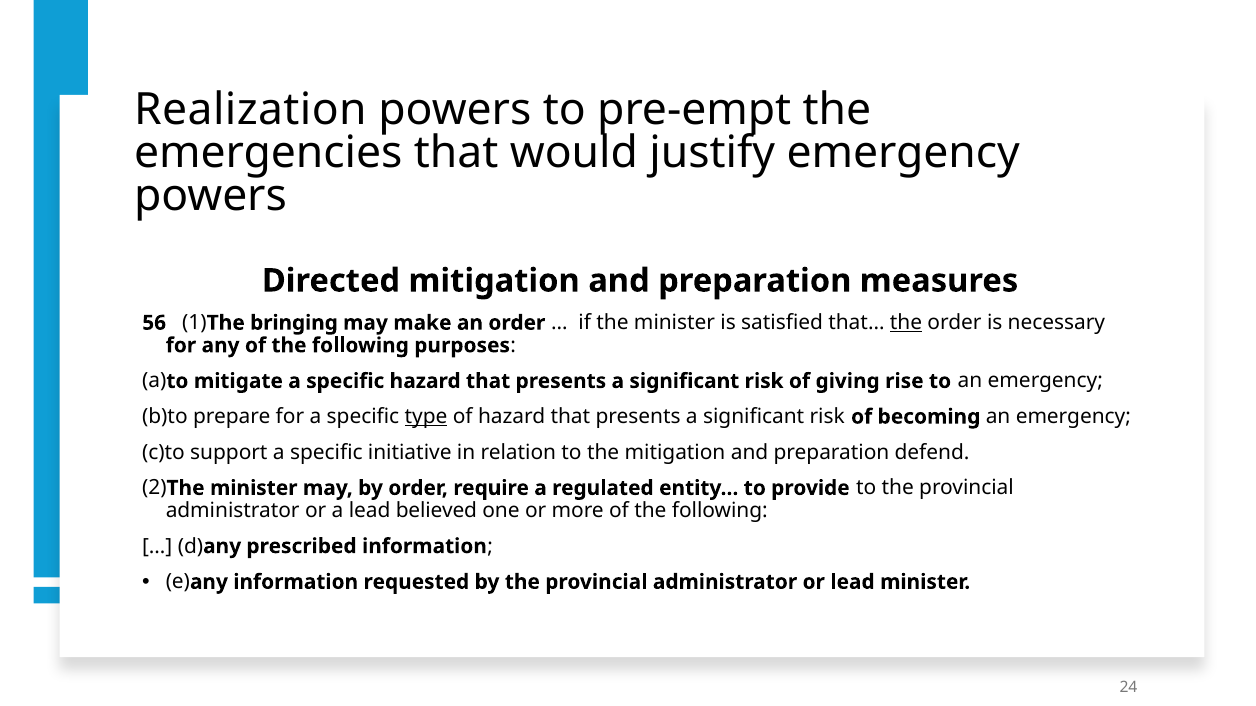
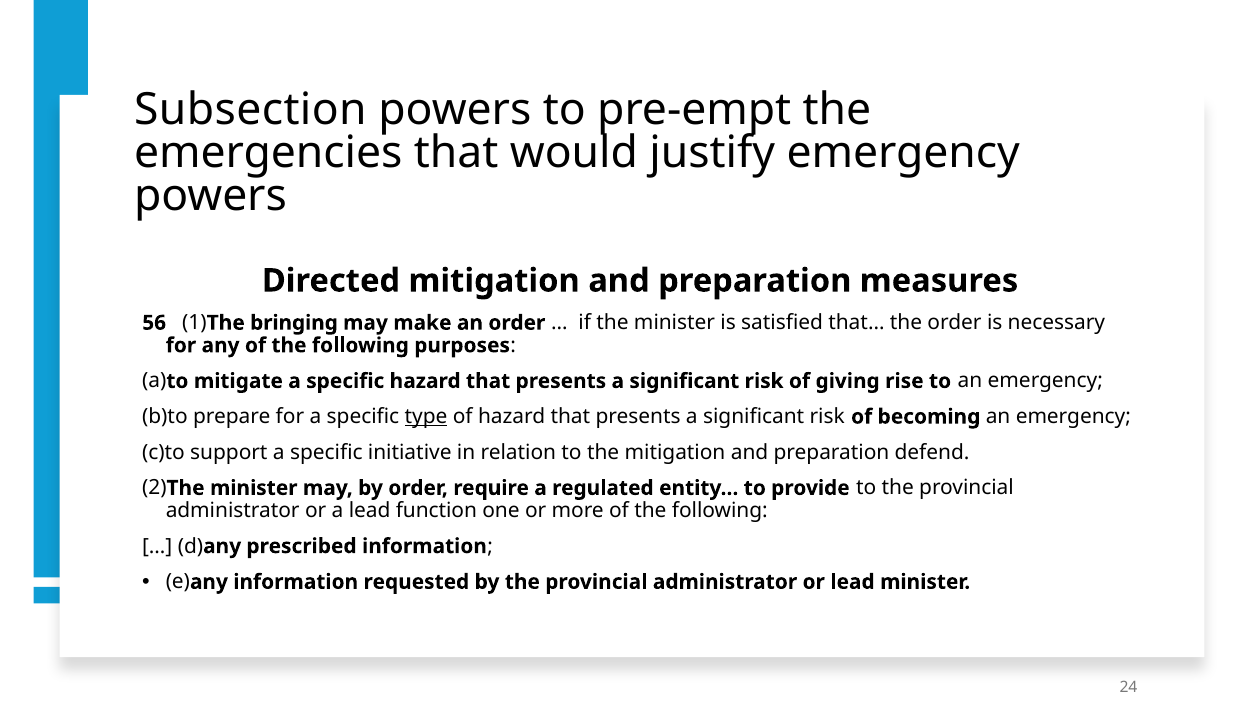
Realization: Realization -> Subsection
the at (906, 323) underline: present -> none
believed: believed -> function
